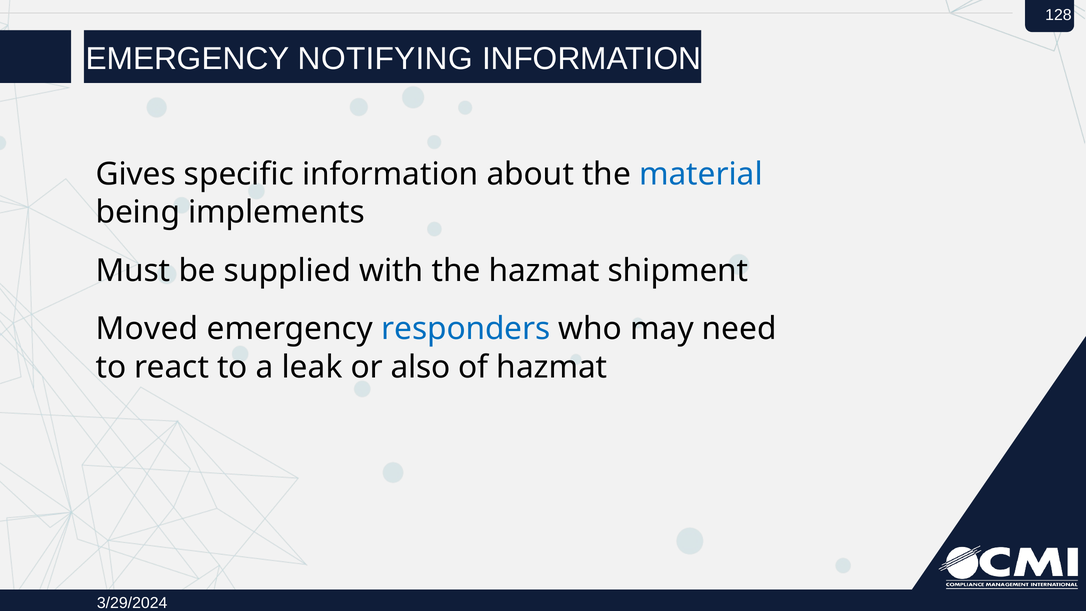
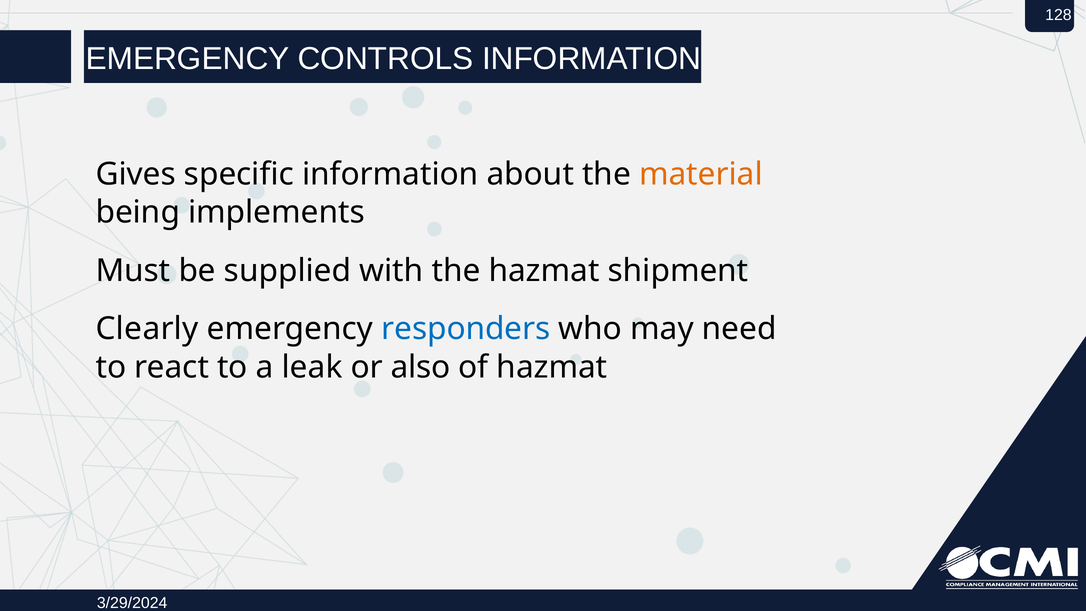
NOTIFYING: NOTIFYING -> CONTROLS
material colour: blue -> orange
Moved: Moved -> Clearly
